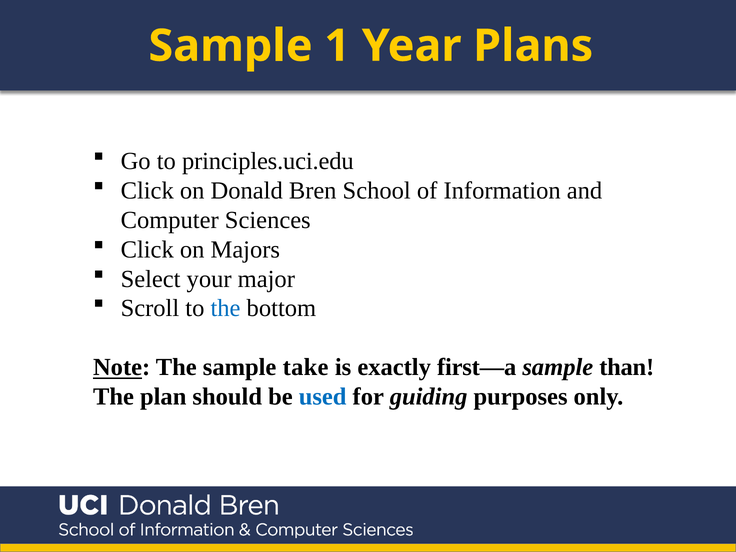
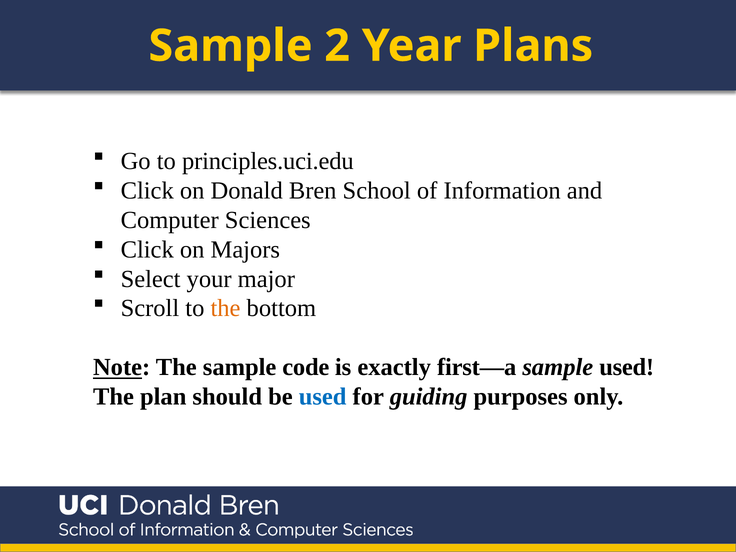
1: 1 -> 2
the at (226, 308) colour: blue -> orange
take: take -> code
sample than: than -> used
